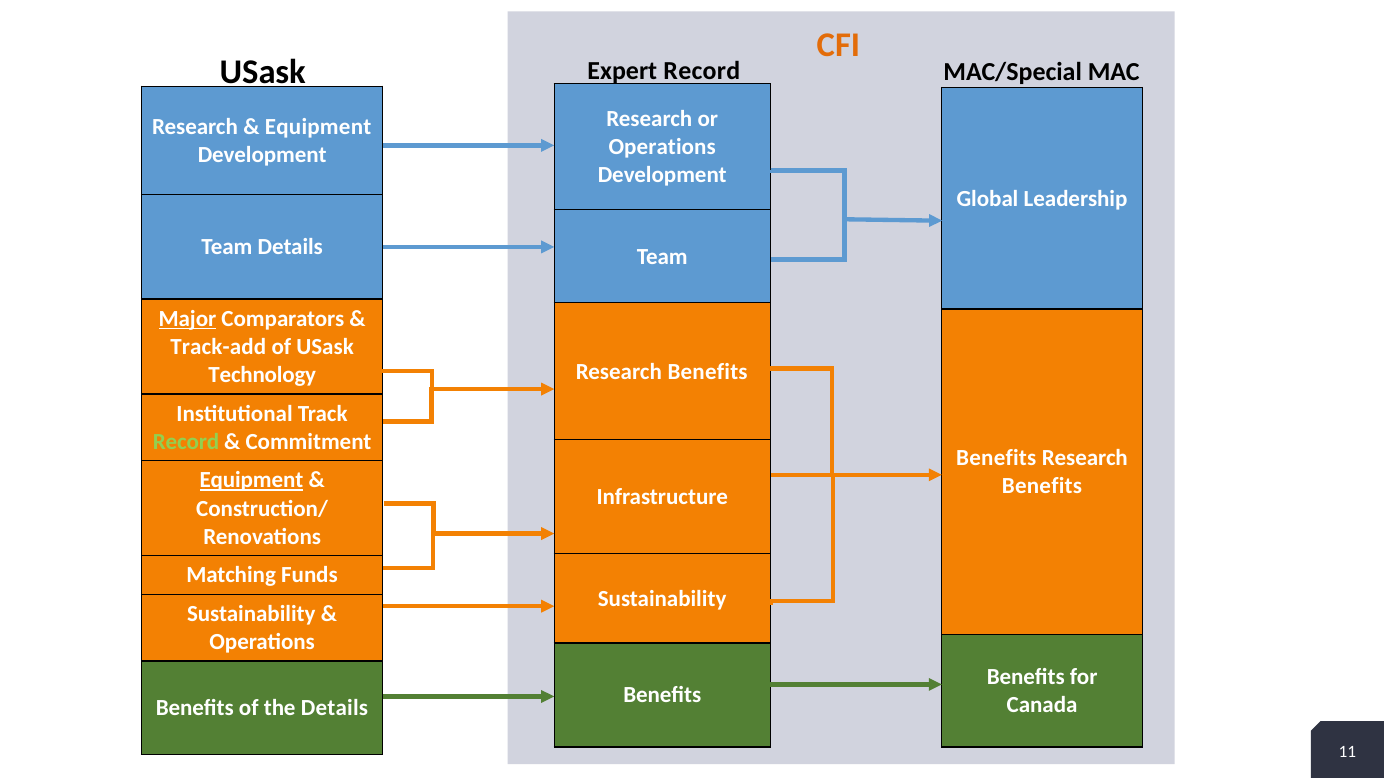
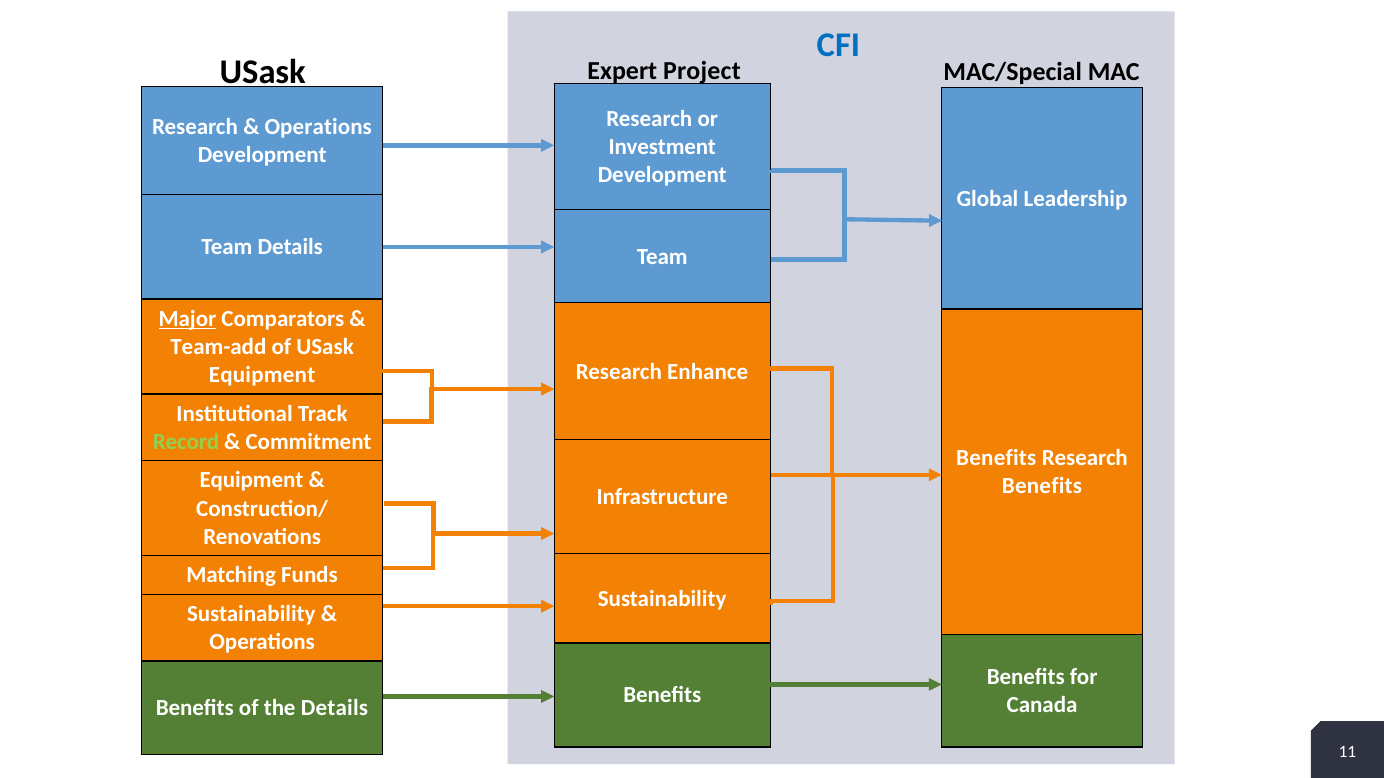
CFI colour: orange -> blue
Expert Record: Record -> Project
Equipment at (318, 127): Equipment -> Operations
Operations at (662, 147): Operations -> Investment
Track-add: Track-add -> Team-add
Benefits at (708, 372): Benefits -> Enhance
Technology at (262, 375): Technology -> Equipment
Equipment at (251, 481) underline: present -> none
